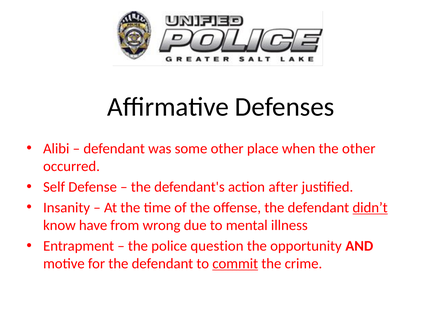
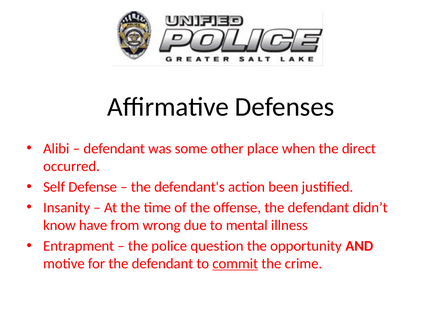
the other: other -> direct
after: after -> been
didn’t underline: present -> none
